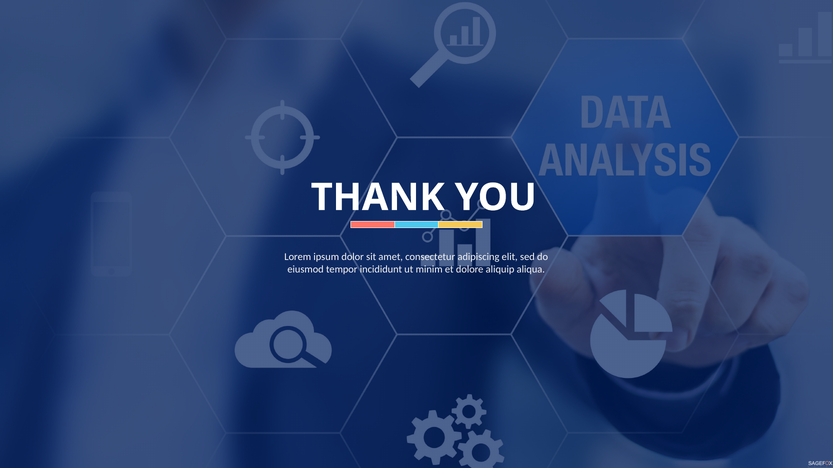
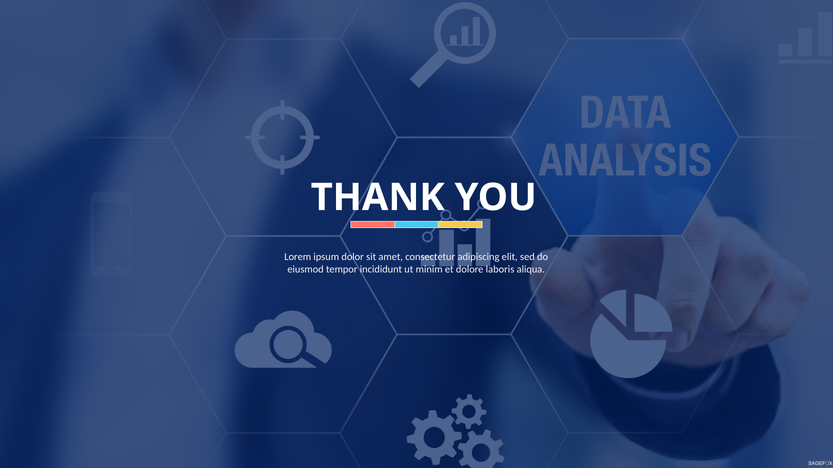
aliquip: aliquip -> laboris
